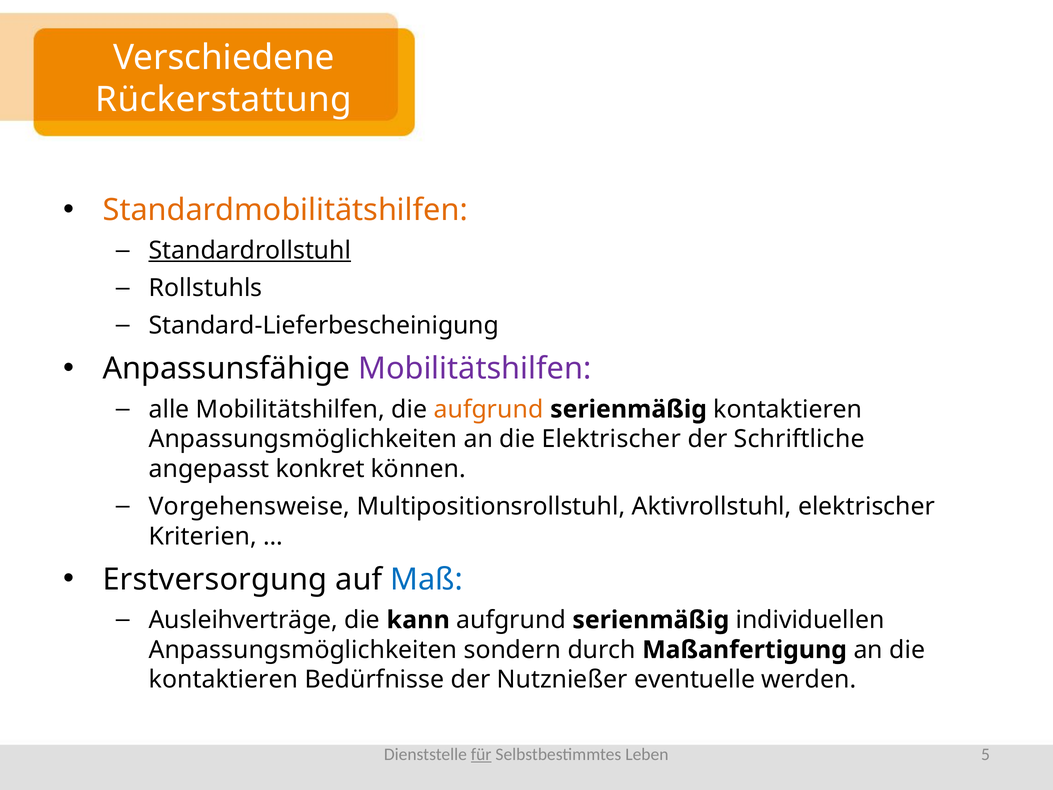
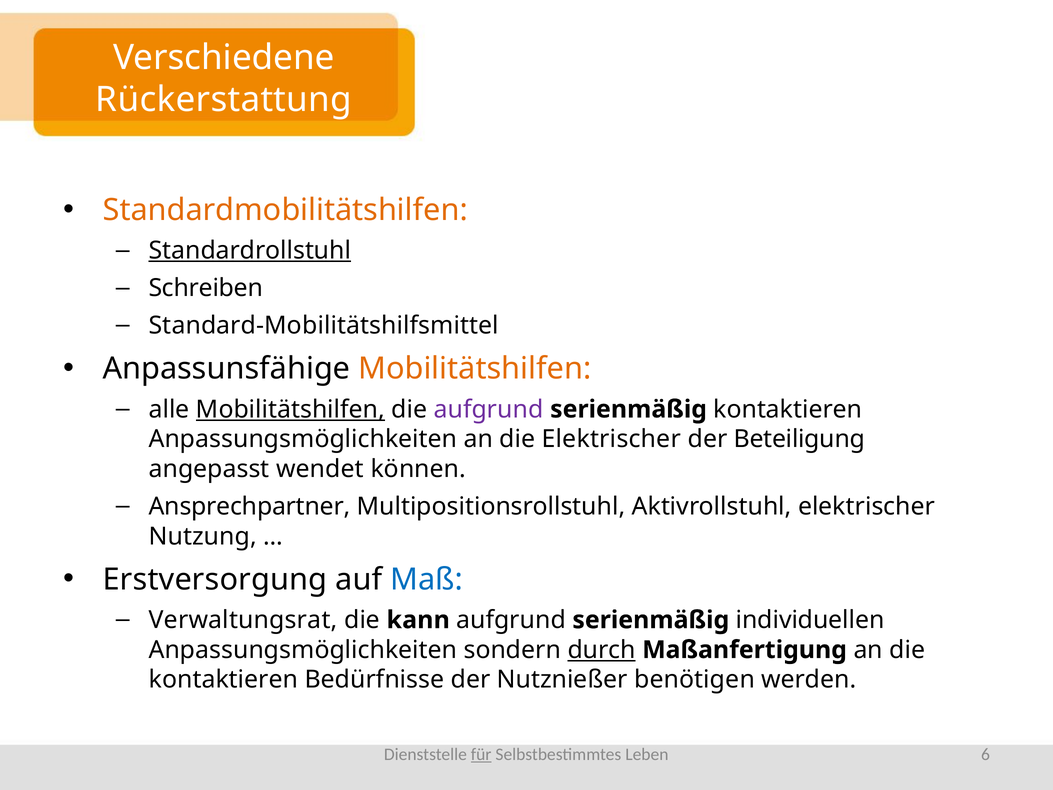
Rollstuhls: Rollstuhls -> Schreiben
Standard-Lieferbescheinigung: Standard-Lieferbescheinigung -> Standard-Mobilitätshilfsmittel
Mobilitätshilfen at (475, 369) colour: purple -> orange
Mobilitätshilfen at (290, 409) underline: none -> present
aufgrund at (489, 409) colour: orange -> purple
Schriftliche: Schriftliche -> Beteiligung
konkret: konkret -> wendet
Vorgehensweise: Vorgehensweise -> Ansprechpartner
Kriterien: Kriterien -> Nutzung
Ausleihverträge: Ausleihverträge -> Verwaltungsrat
durch underline: none -> present
eventuelle: eventuelle -> benötigen
5: 5 -> 6
